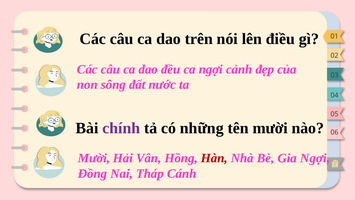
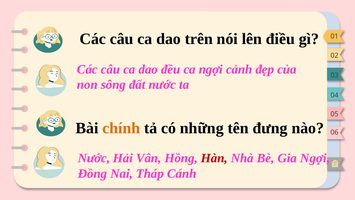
chính colour: purple -> orange
tên mười: mười -> đưng
Mười at (94, 158): Mười -> Nước
